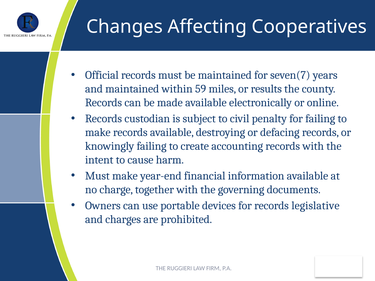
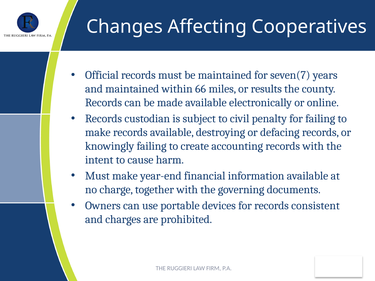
59: 59 -> 66
legislative: legislative -> consistent
